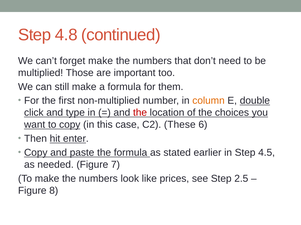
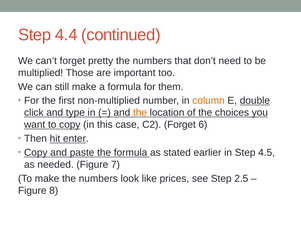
4.8: 4.8 -> 4.4
forget make: make -> pretty
the at (140, 113) colour: red -> orange
C2 These: These -> Forget
